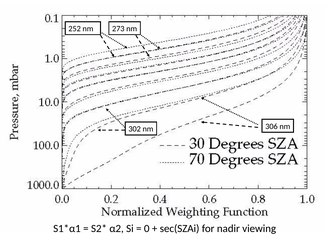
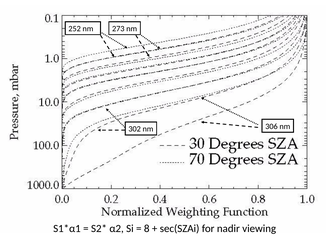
0: 0 -> 8
